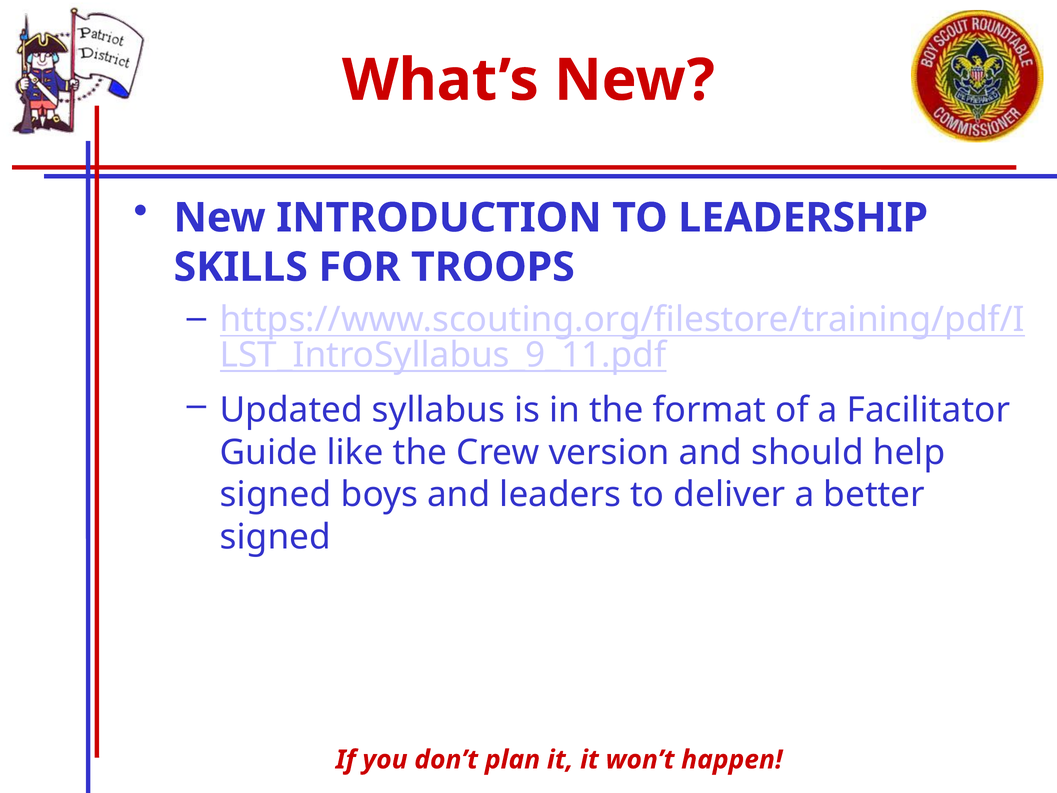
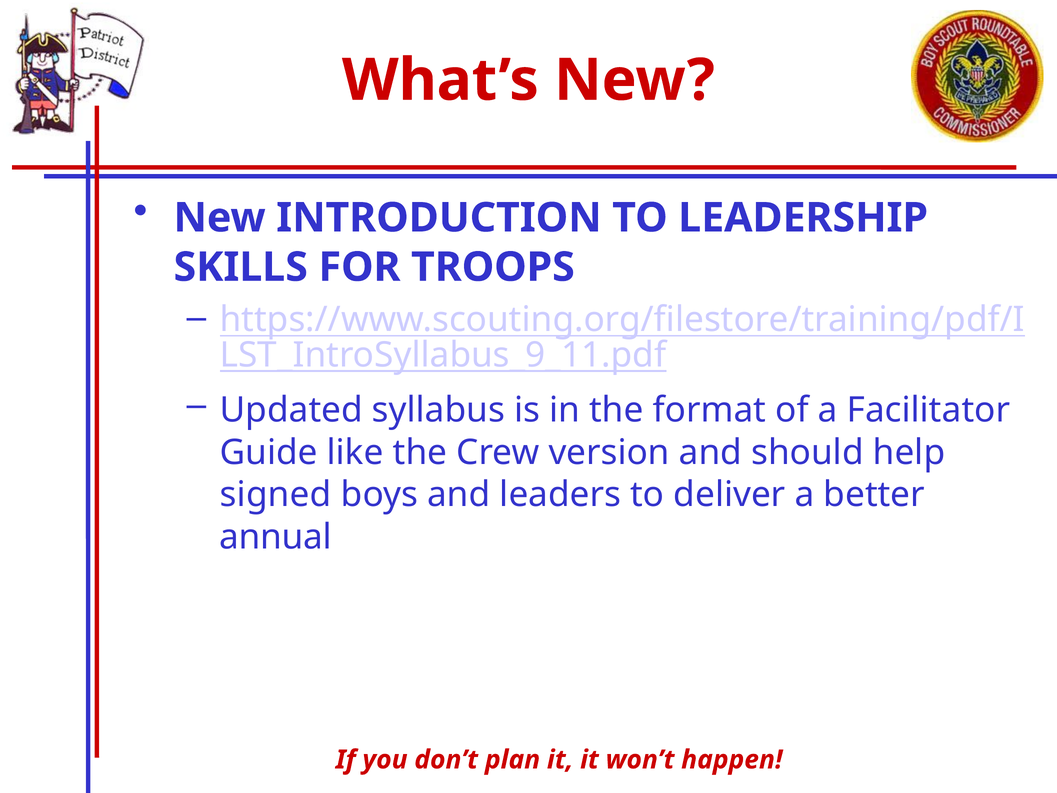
signed at (275, 537): signed -> annual
